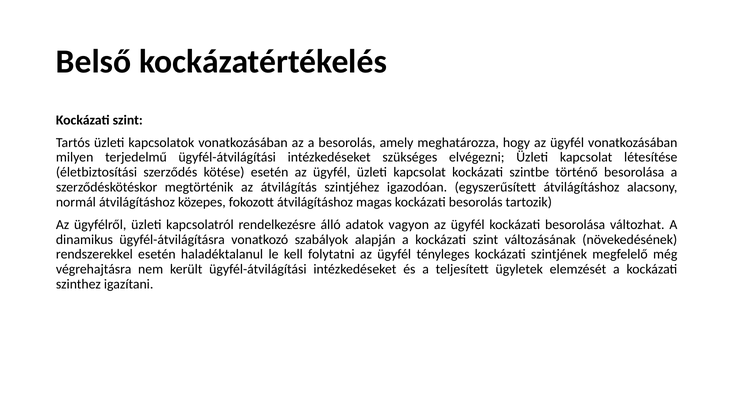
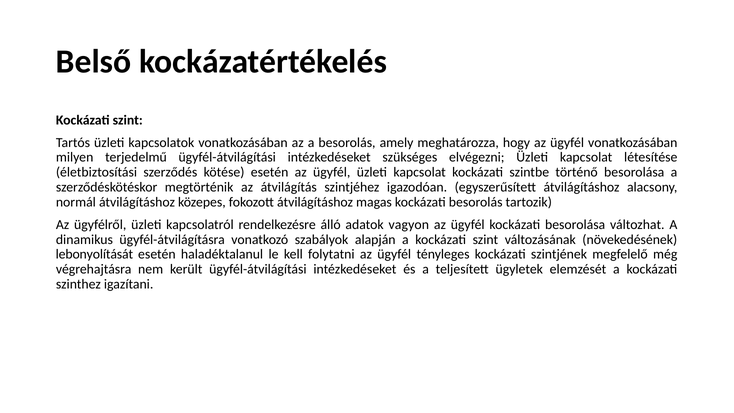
rendszerekkel: rendszerekkel -> lebonyolítását
